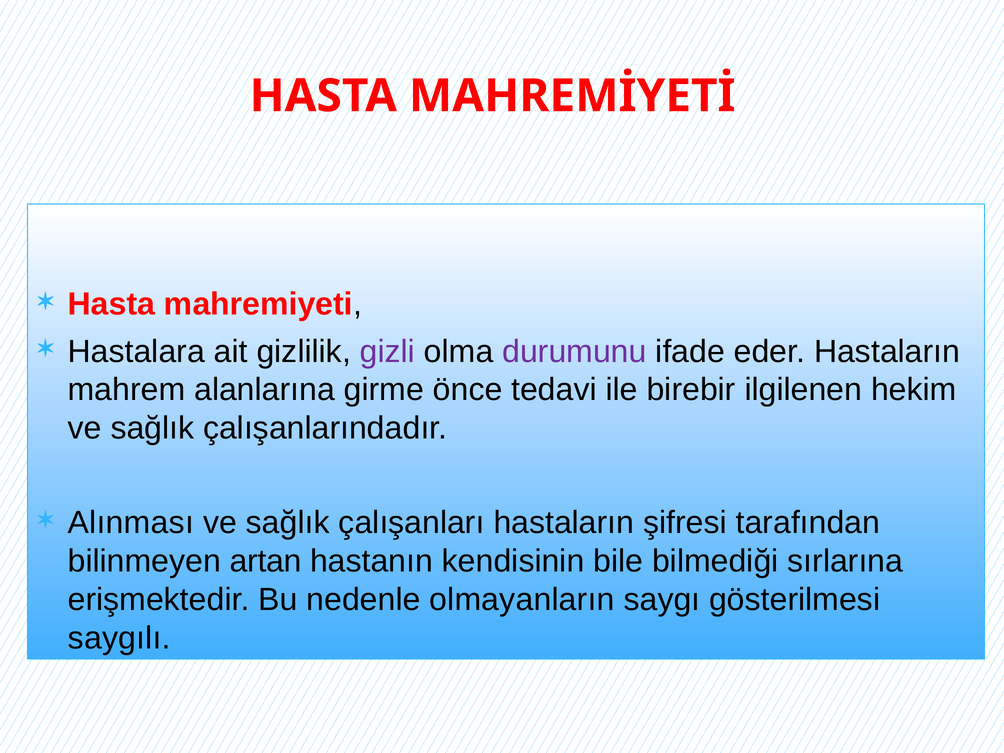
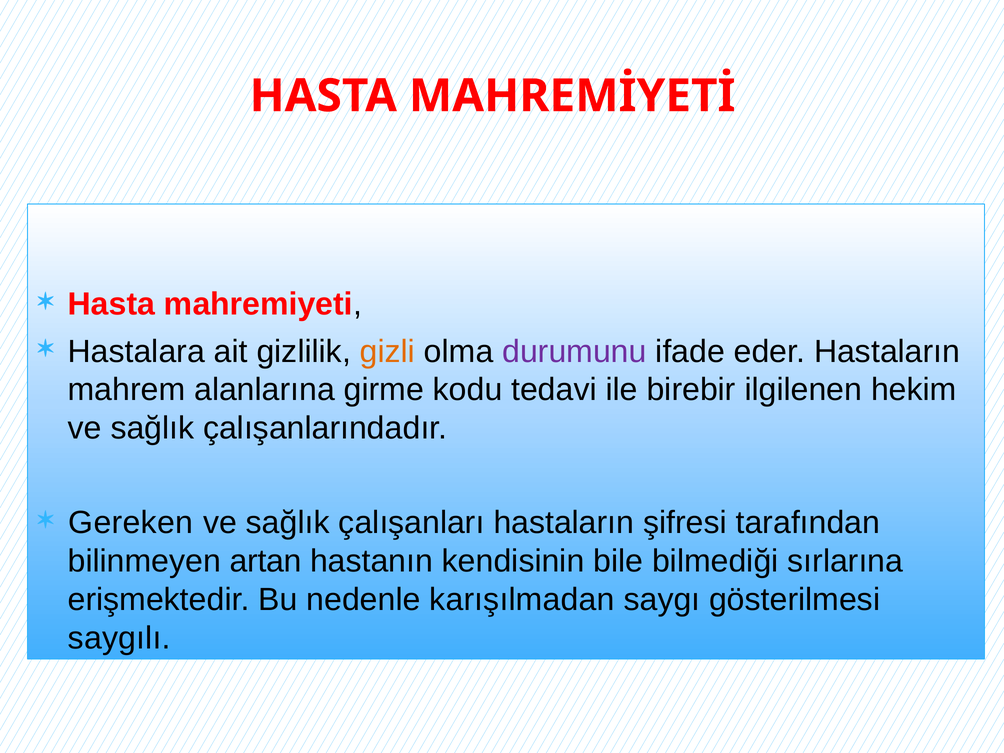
gizli colour: purple -> orange
önce: önce -> kodu
Alınması: Alınması -> Gereken
olmayanların: olmayanların -> karışılmadan
